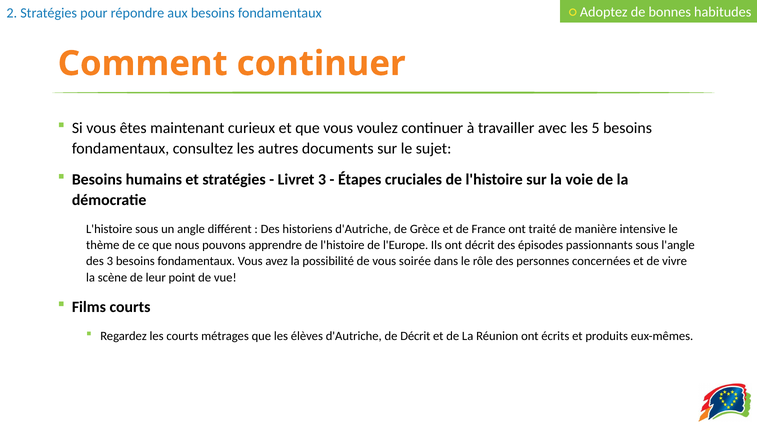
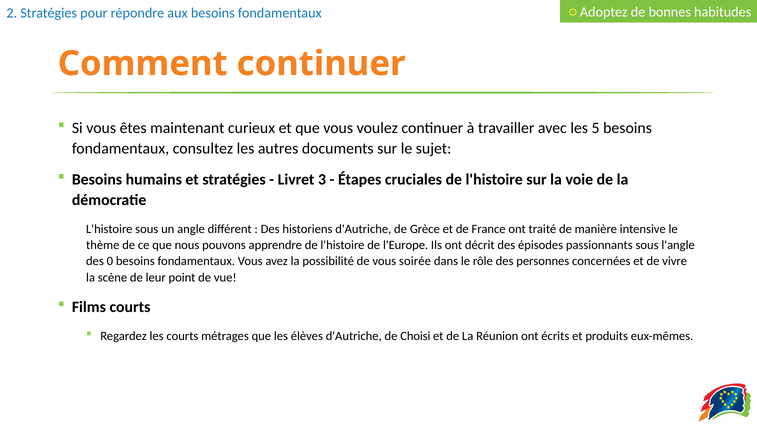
des 3: 3 -> 0
de Décrit: Décrit -> Choisi
